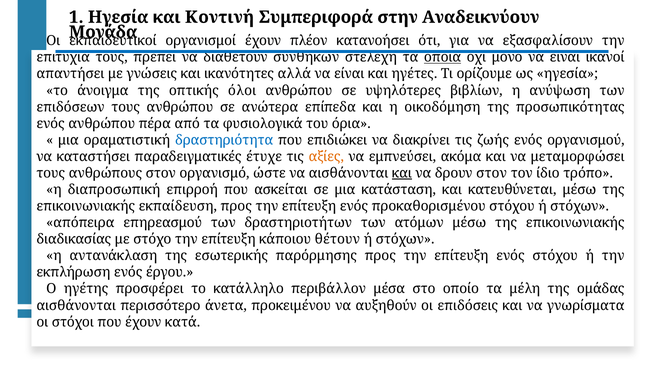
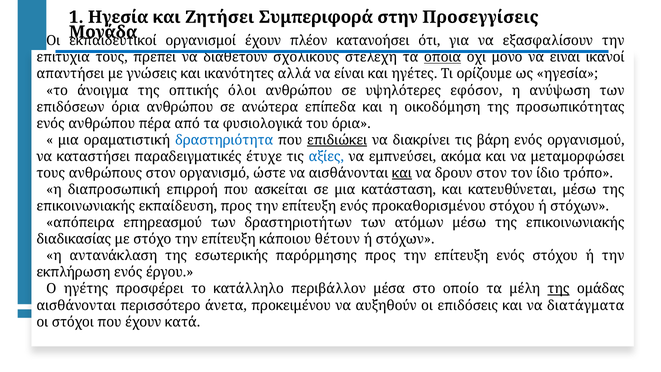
Κοντινή: Κοντινή -> Ζητήσει
Αναδεικνύουν: Αναδεικνύουν -> Προσεγγίσεις
συνθηκών: συνθηκών -> σχολικούς
βιβλίων: βιβλίων -> εφόσον
επιδόσεων τους: τους -> όρια
επιδιώκει underline: none -> present
ζωής: ζωής -> βάρη
αξίες colour: orange -> blue
της at (559, 289) underline: none -> present
γνωρίσματα: γνωρίσματα -> διατάγματα
